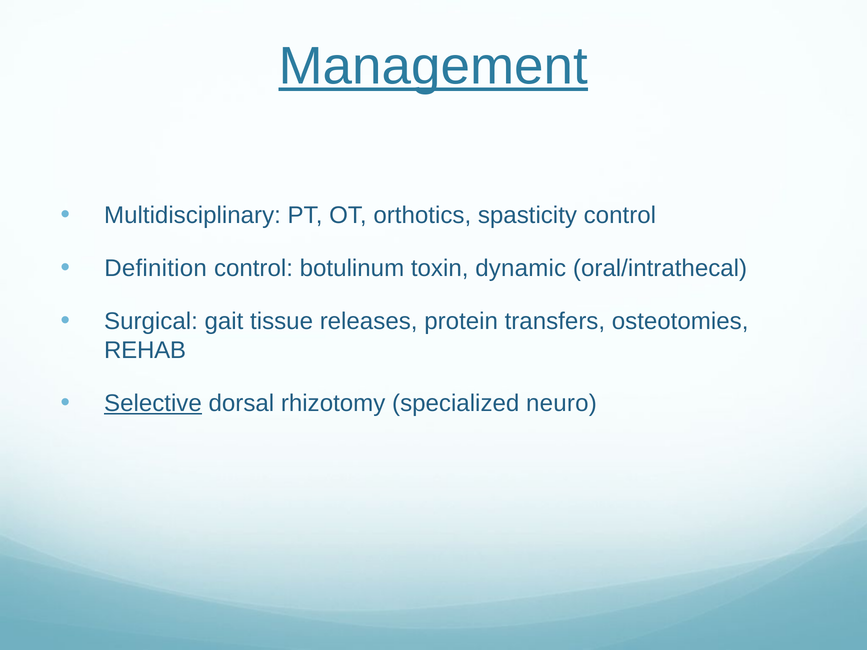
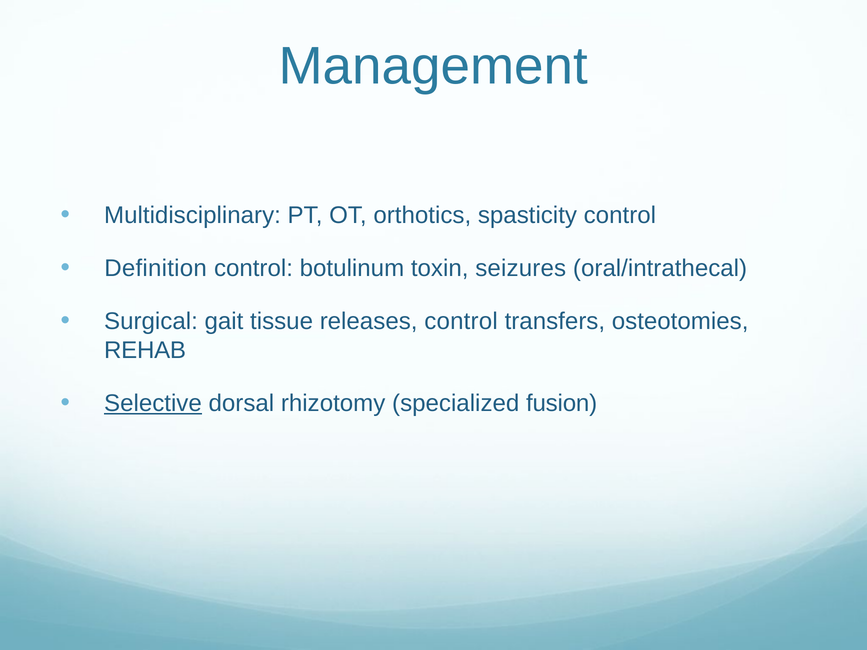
Management underline: present -> none
dynamic: dynamic -> seizures
releases protein: protein -> control
neuro: neuro -> fusion
